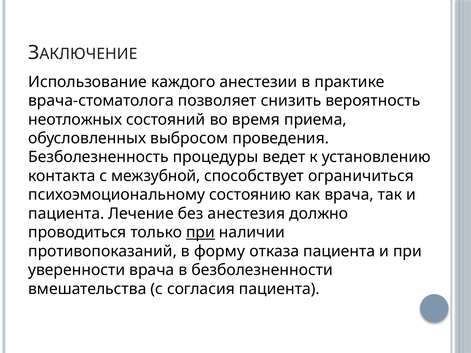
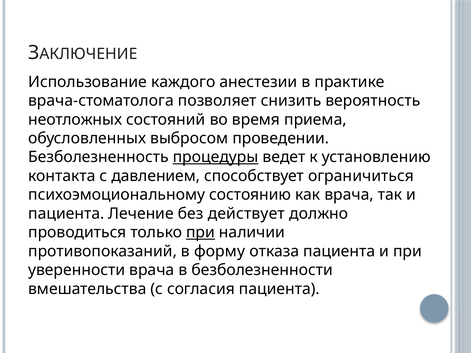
проведения: проведения -> проведении
процедуры underline: none -> present
межзубной: межзубной -> давлением
анестезия: анестезия -> действует
